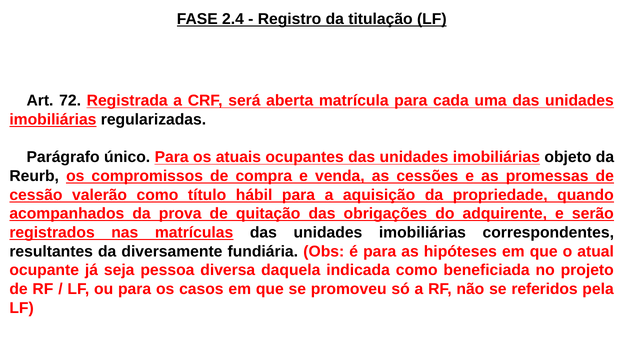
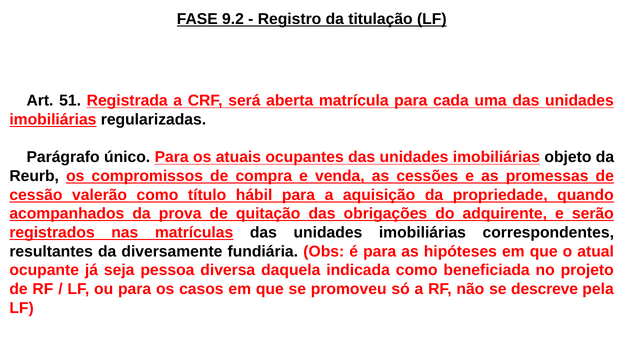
2.4: 2.4 -> 9.2
72: 72 -> 51
referidos: referidos -> descreve
